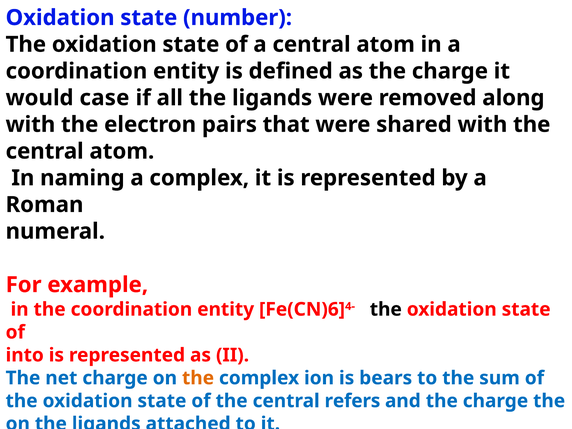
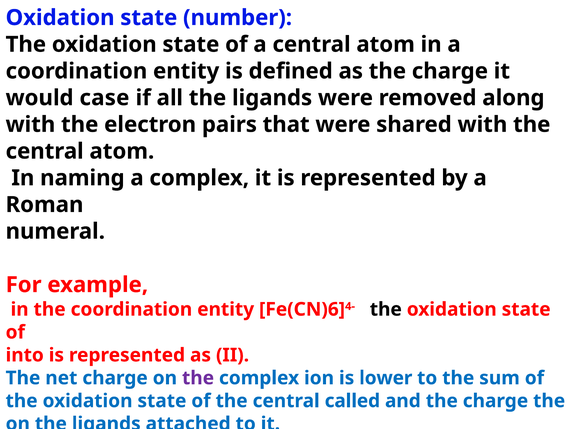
the at (198, 378) colour: orange -> purple
bears: bears -> lower
refers: refers -> called
